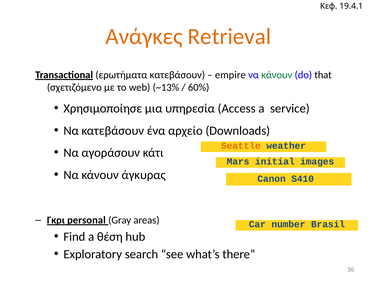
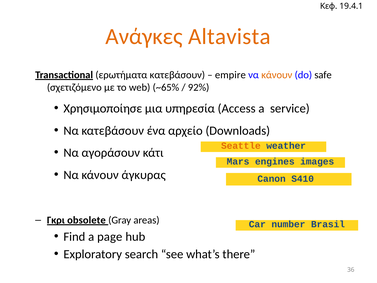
Retrieval: Retrieval -> Altavista
κάνουν at (277, 75) colour: green -> orange
that: that -> safe
~13%: ~13% -> ~65%
60%: 60% -> 92%
initial: initial -> engines
personal: personal -> obsolete
θέση: θέση -> page
